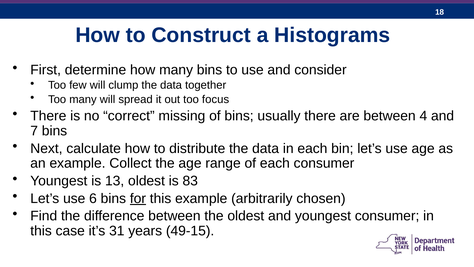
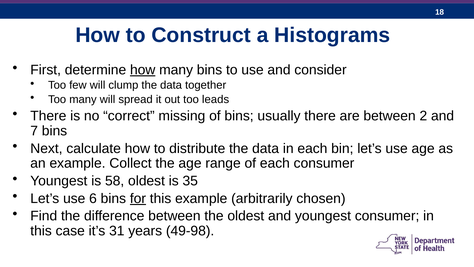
how at (143, 70) underline: none -> present
focus: focus -> leads
4: 4 -> 2
13: 13 -> 58
83: 83 -> 35
49-15: 49-15 -> 49-98
